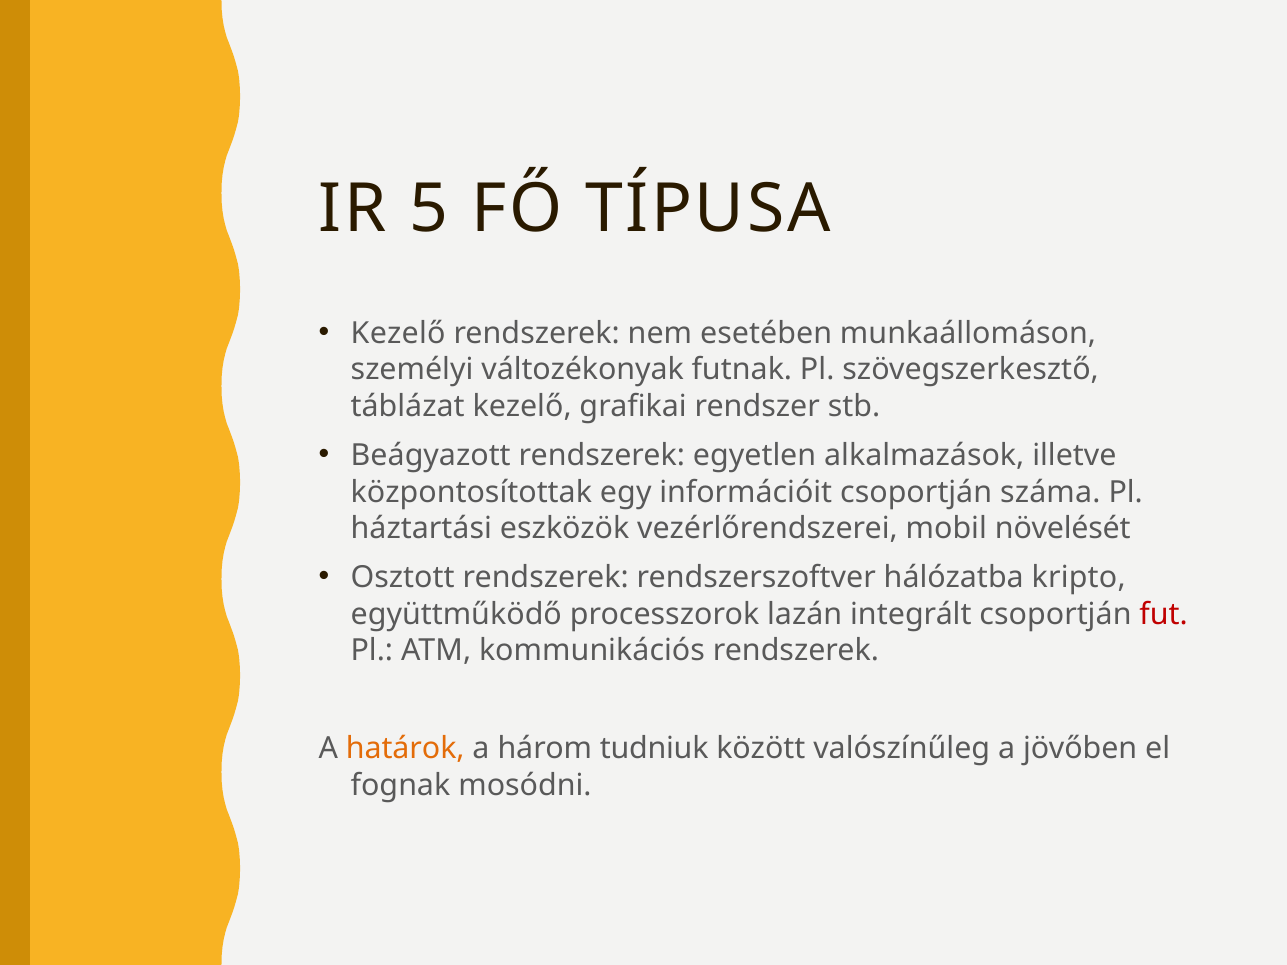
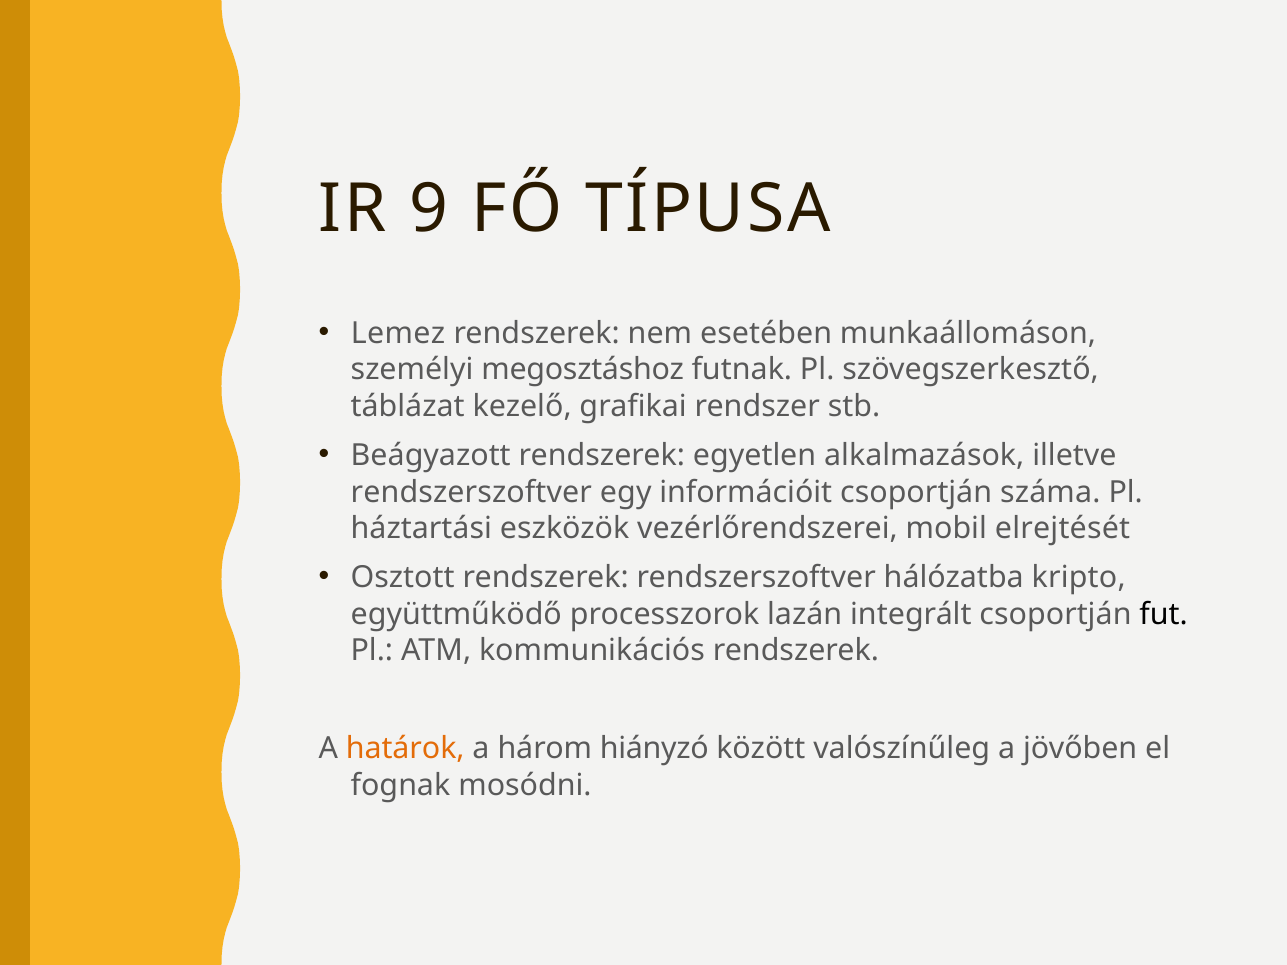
5: 5 -> 9
Kezelő at (398, 333): Kezelő -> Lemez
változékonyak: változékonyak -> megosztáshoz
központosítottak at (471, 492): központosítottak -> rendszerszoftver
növelését: növelését -> elrejtését
fut colour: red -> black
tudniuk: tudniuk -> hiányzó
